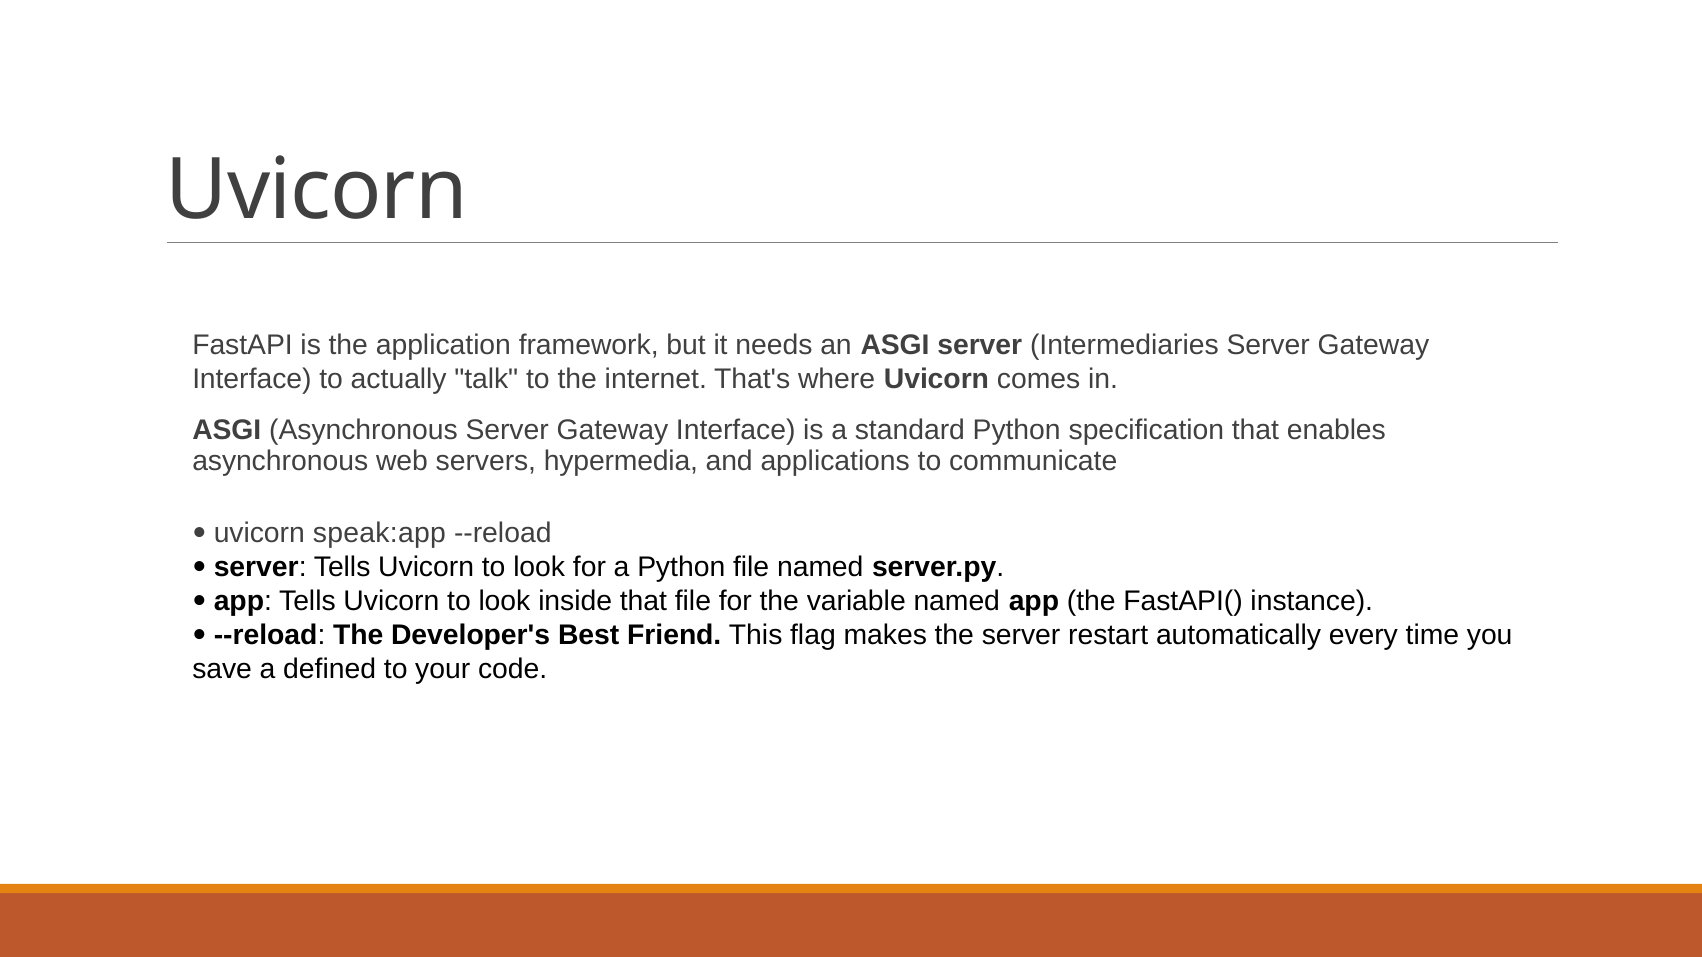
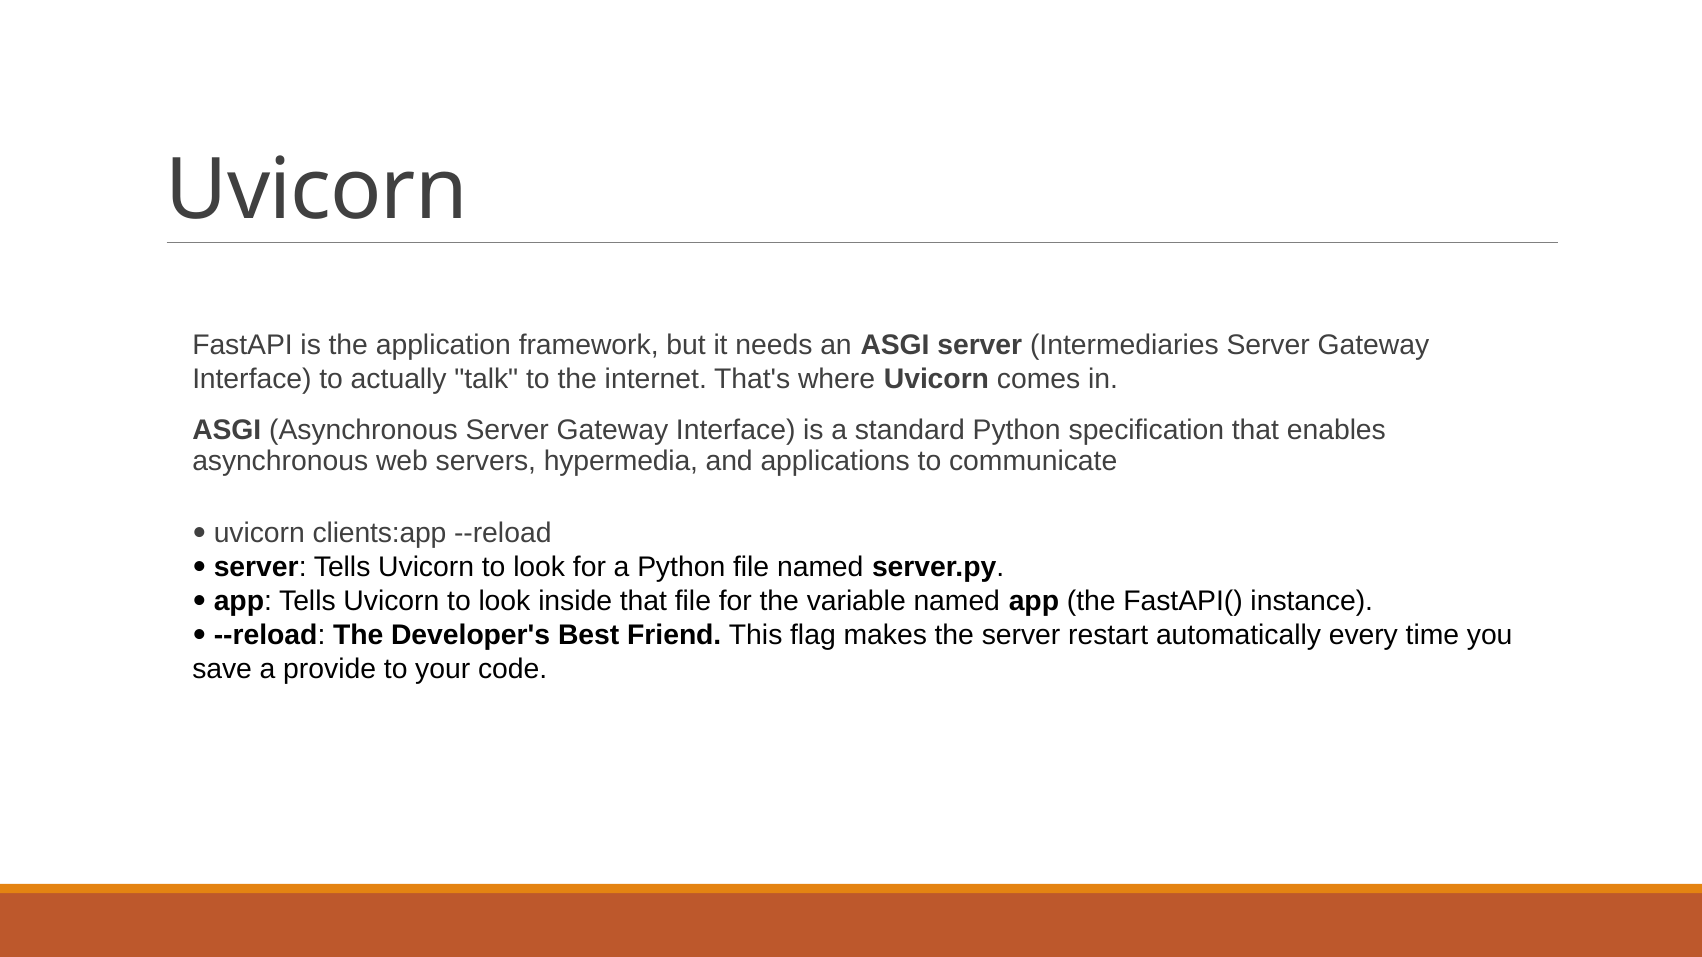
speak:app: speak:app -> clients:app
defined: defined -> provide
